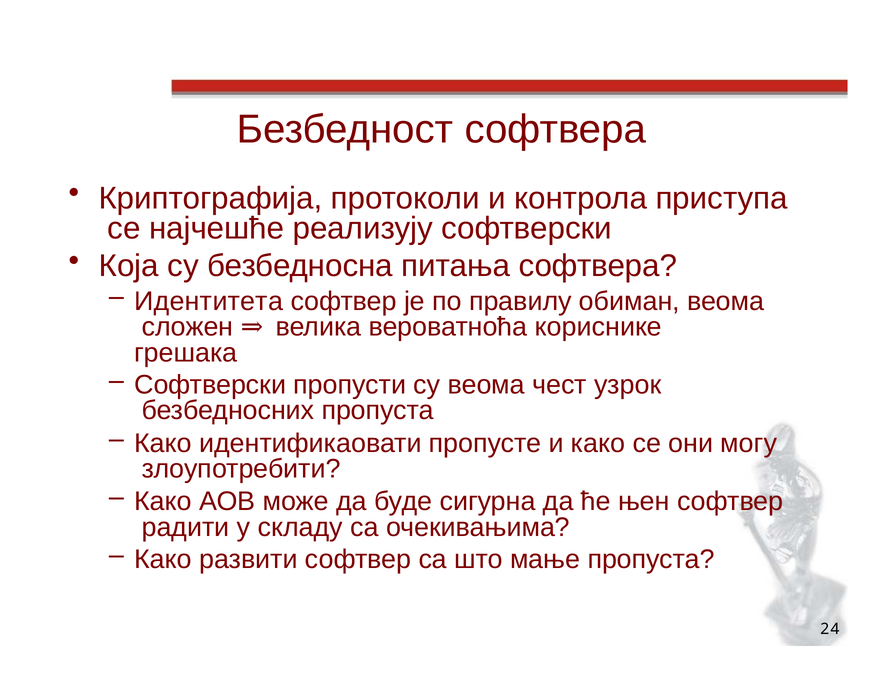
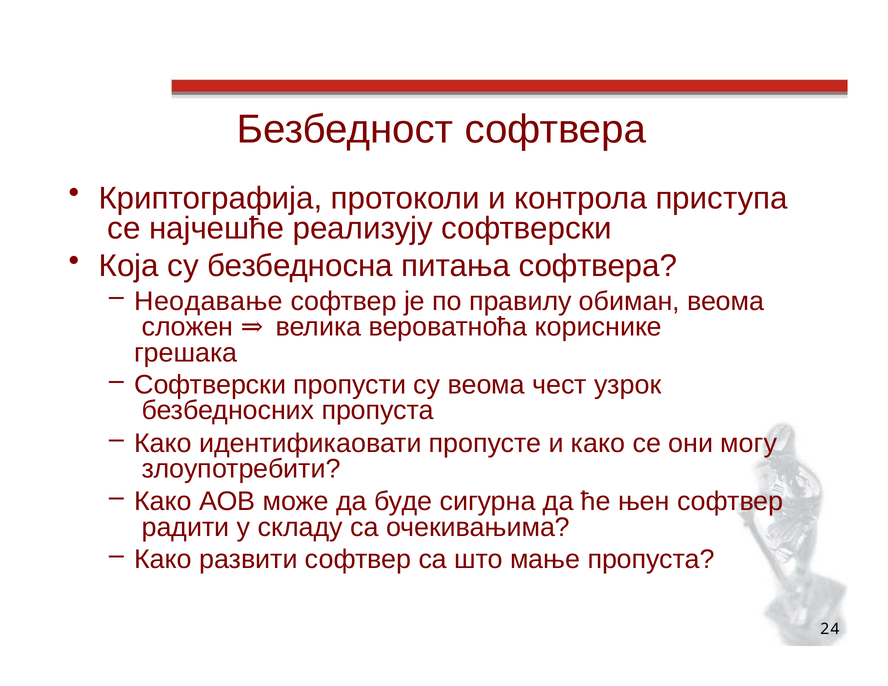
Идентитета: Идентитета -> Неодавање
